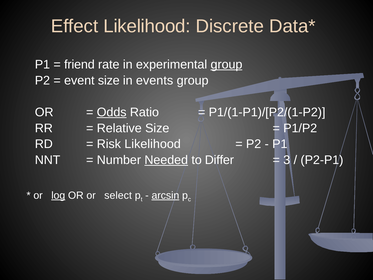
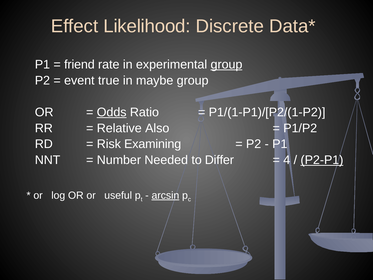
event size: size -> true
events: events -> maybe
Relative Size: Size -> Also
Risk Likelihood: Likelihood -> Examining
Needed underline: present -> none
3: 3 -> 4
P2-P1 underline: none -> present
log underline: present -> none
select: select -> useful
